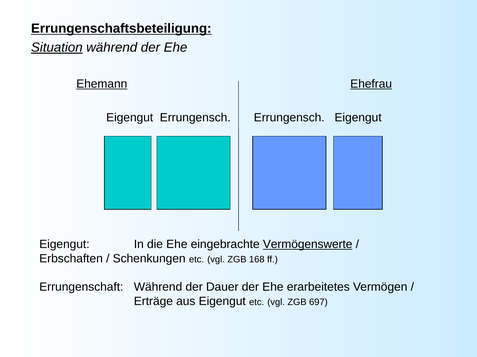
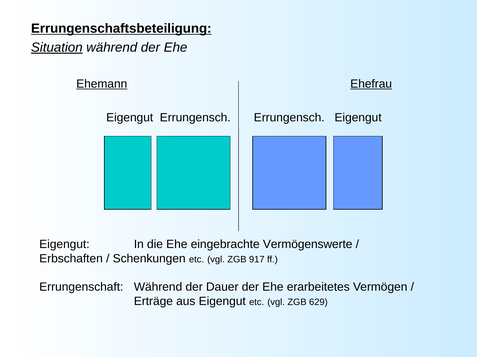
Vermögenswerte underline: present -> none
168: 168 -> 917
697: 697 -> 629
